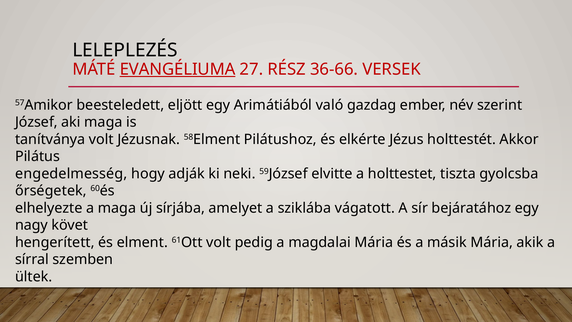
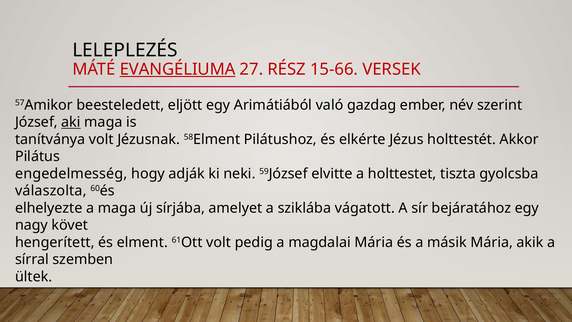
36-66: 36-66 -> 15-66
aki underline: none -> present
őrségetek: őrségetek -> válaszolta
